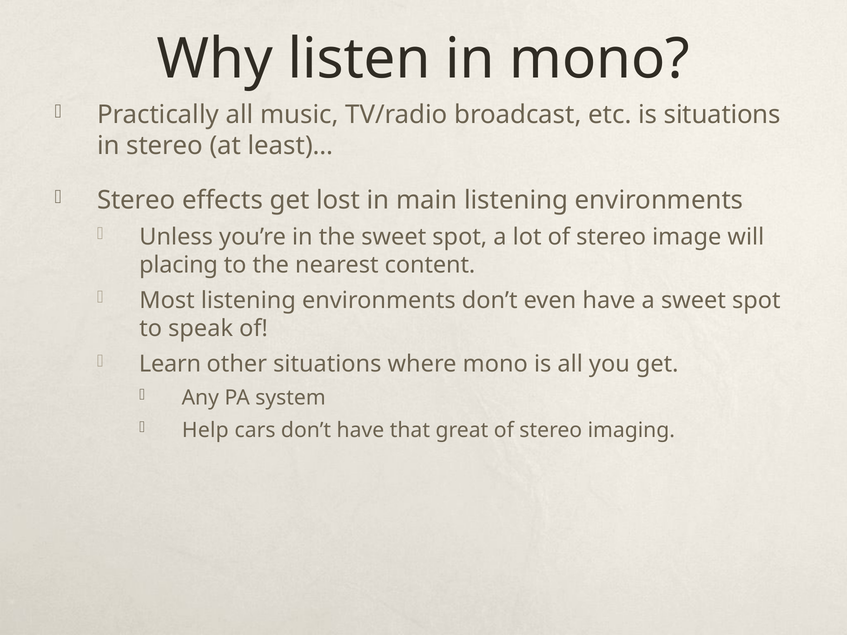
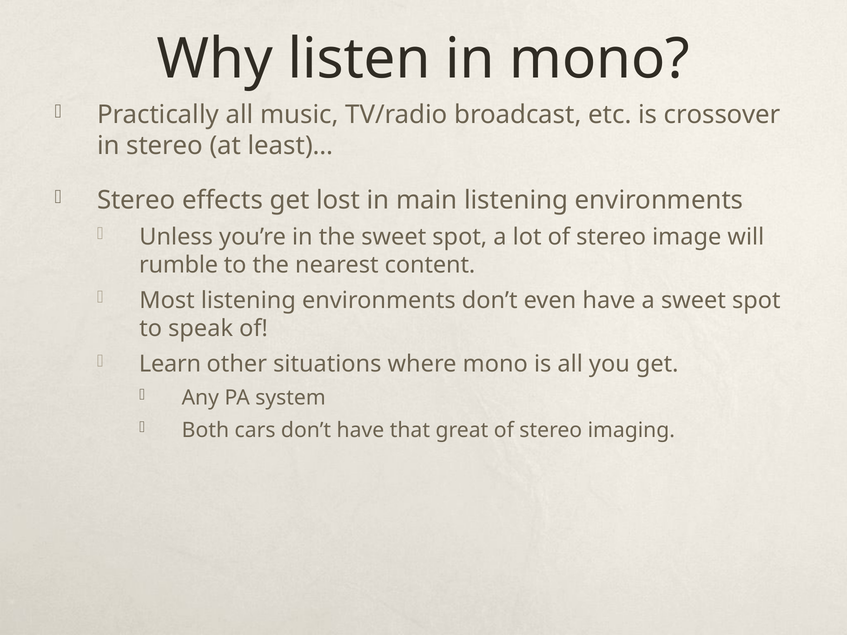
is situations: situations -> crossover
placing: placing -> rumble
Help: Help -> Both
